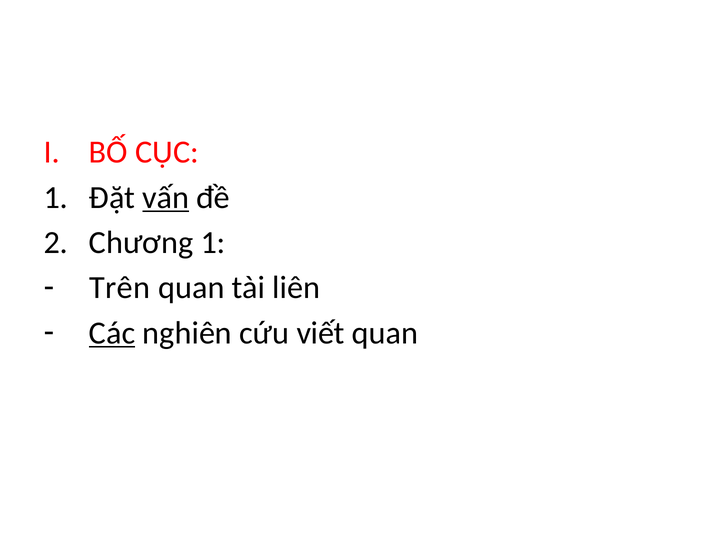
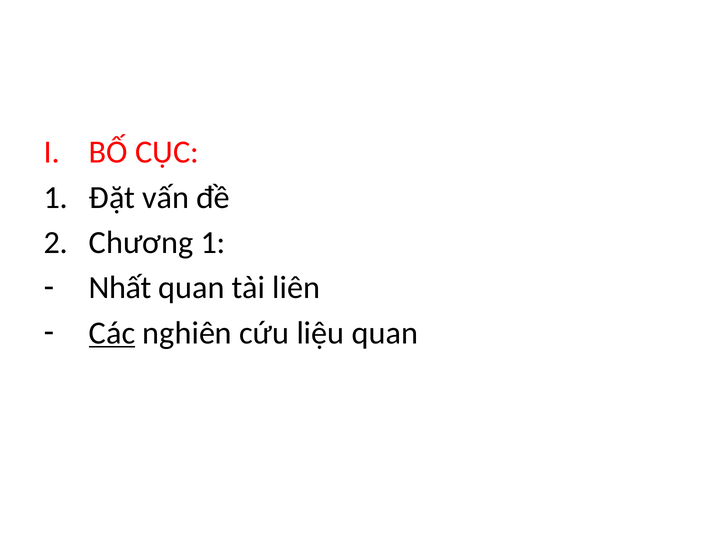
vấn underline: present -> none
Trên: Trên -> Nhất
viết: viết -> liệu
